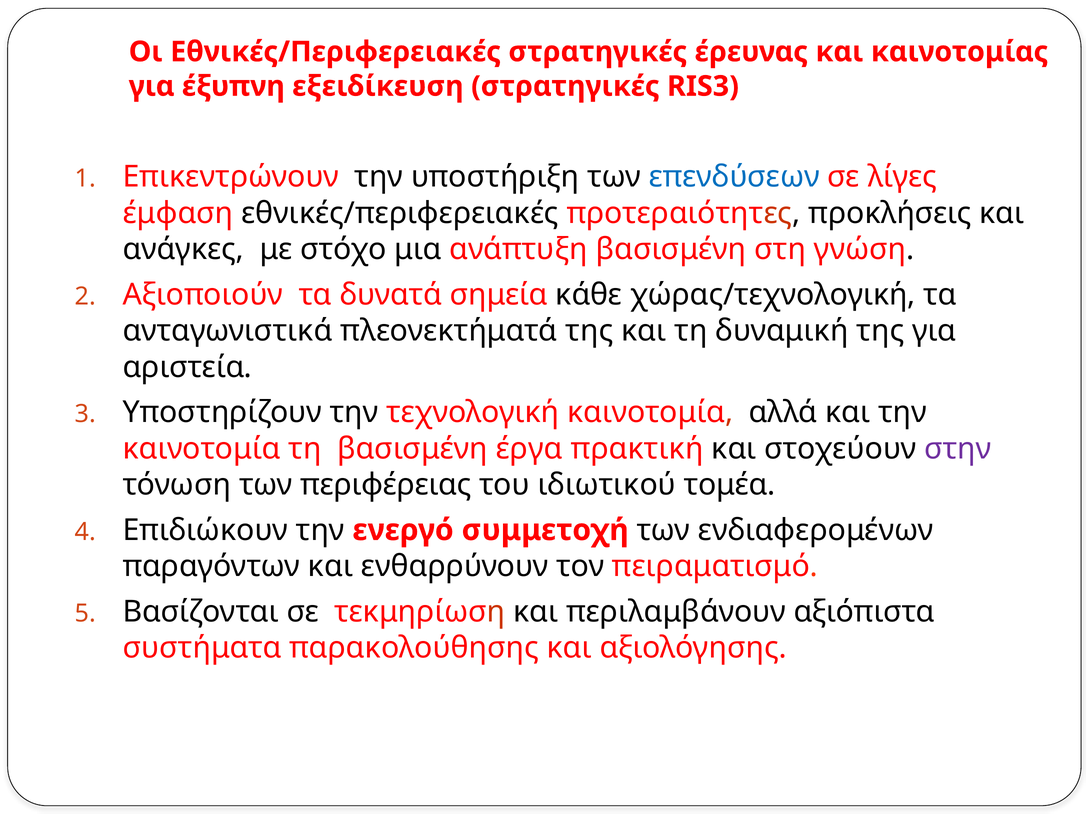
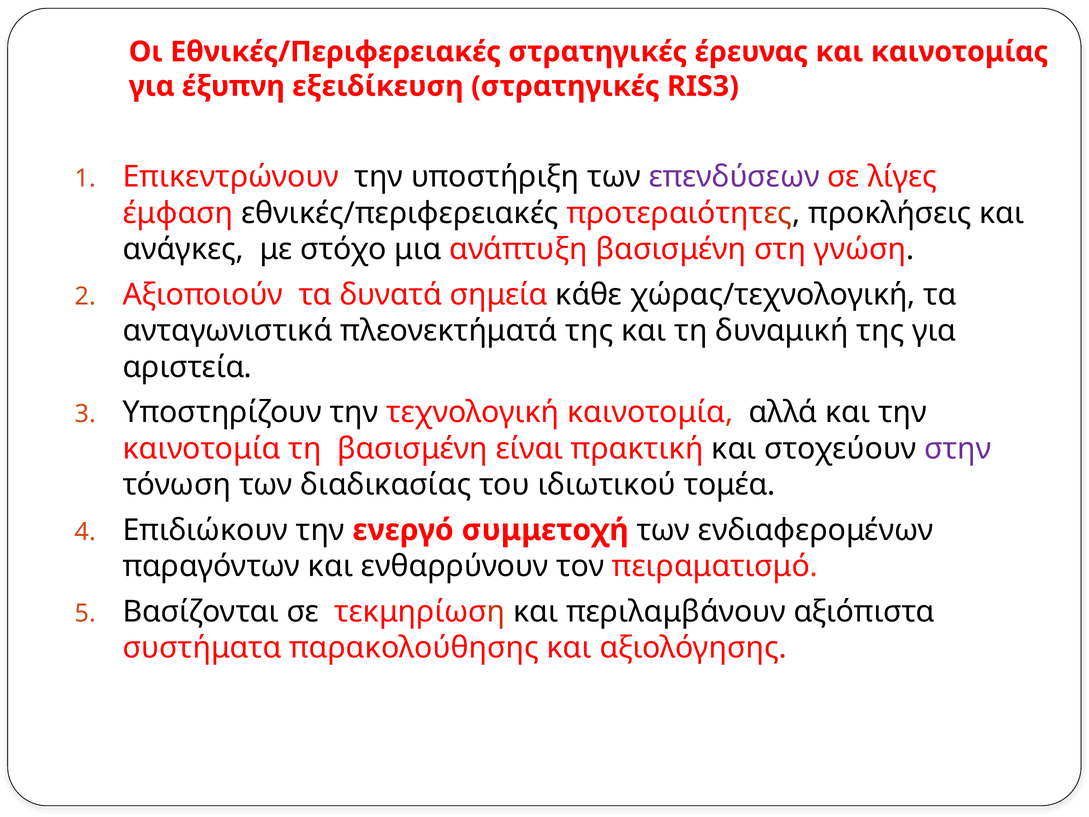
επενδύσεων colour: blue -> purple
έργα: έργα -> είναι
περιφέρειας: περιφέρειας -> διαδικασίας
